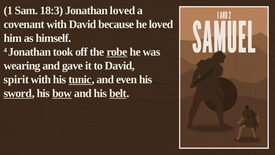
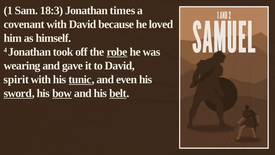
Jonathan loved: loved -> times
